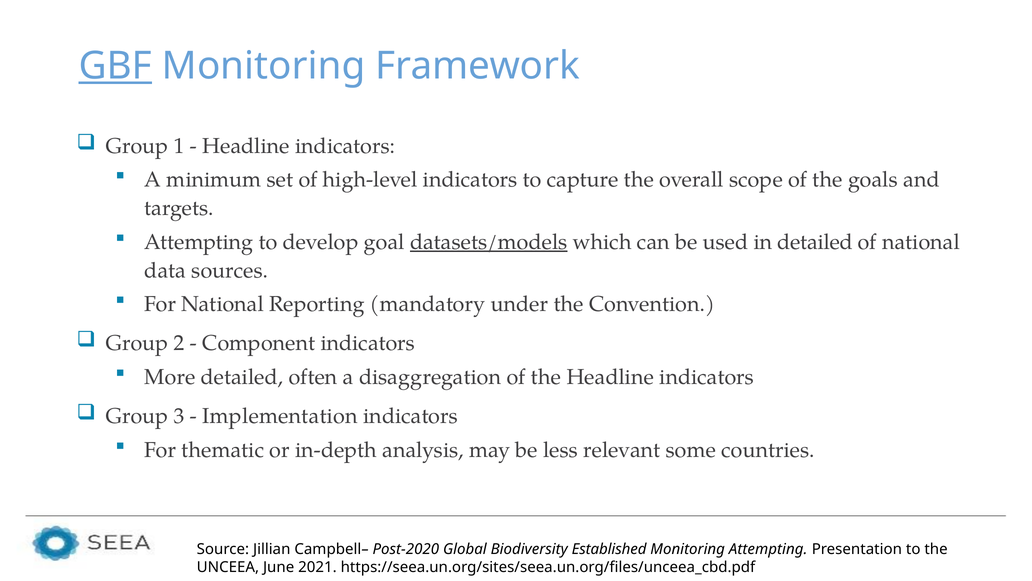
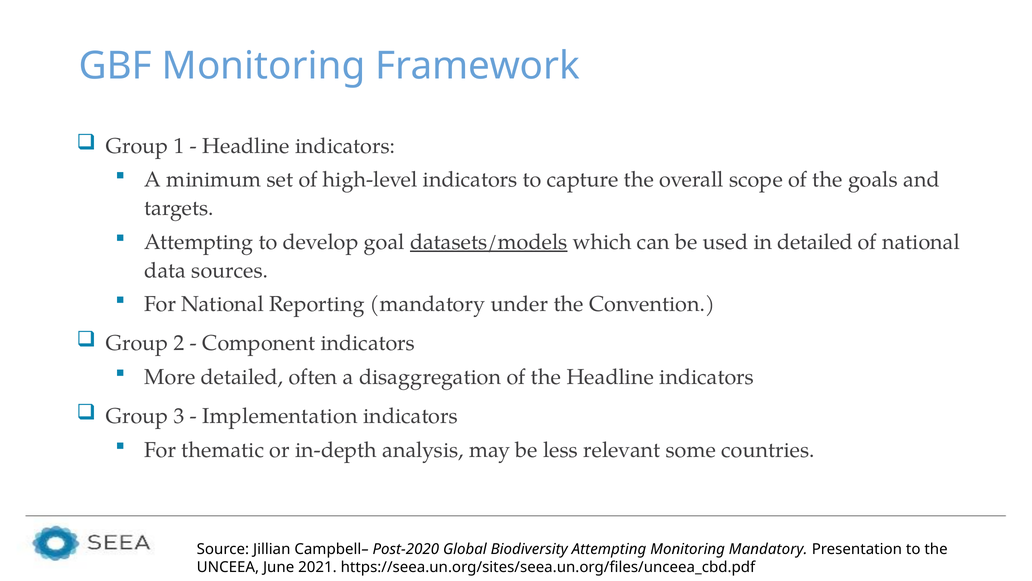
GBF underline: present -> none
Biodiversity Established: Established -> Attempting
Monitoring Attempting: Attempting -> Mandatory
